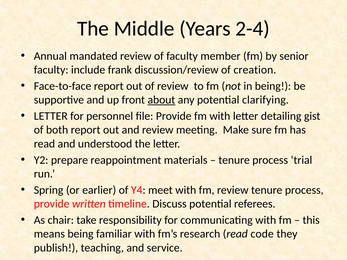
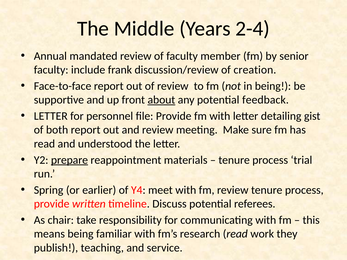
clarifying: clarifying -> feedback
prepare underline: none -> present
code: code -> work
